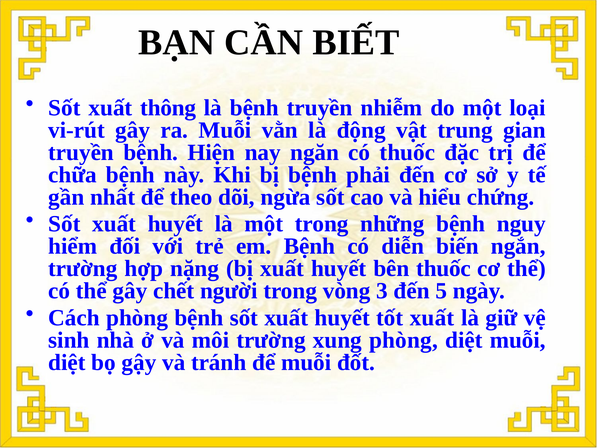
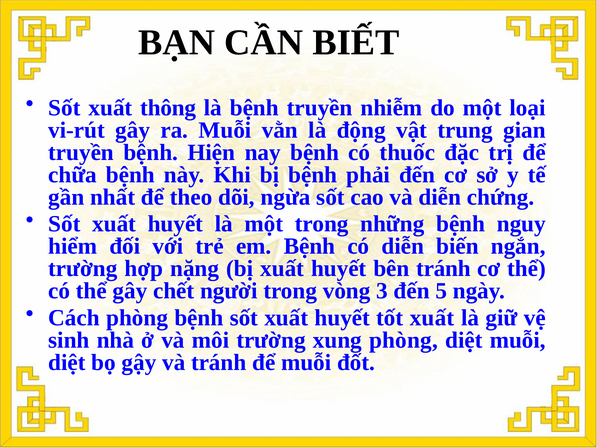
nay ngăn: ngăn -> bệnh
và hiểu: hiểu -> diễn
bên thuốc: thuốc -> tránh
